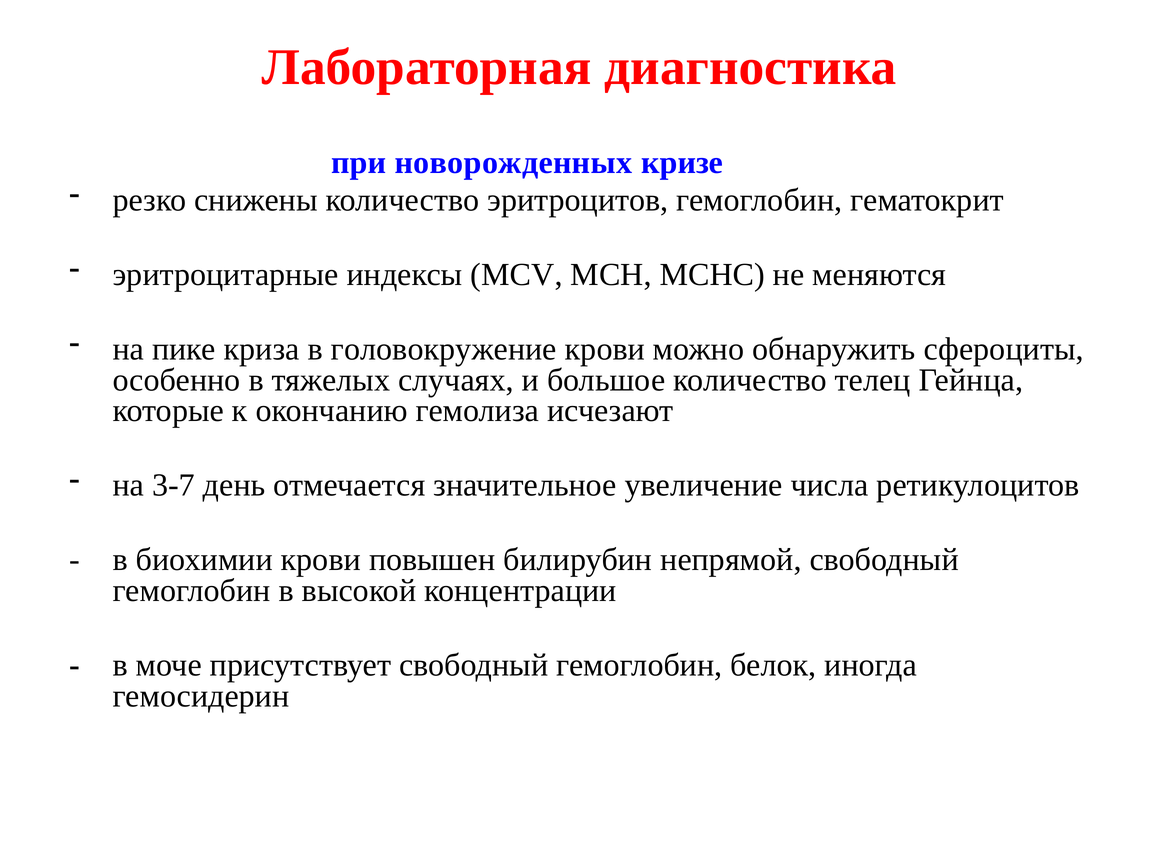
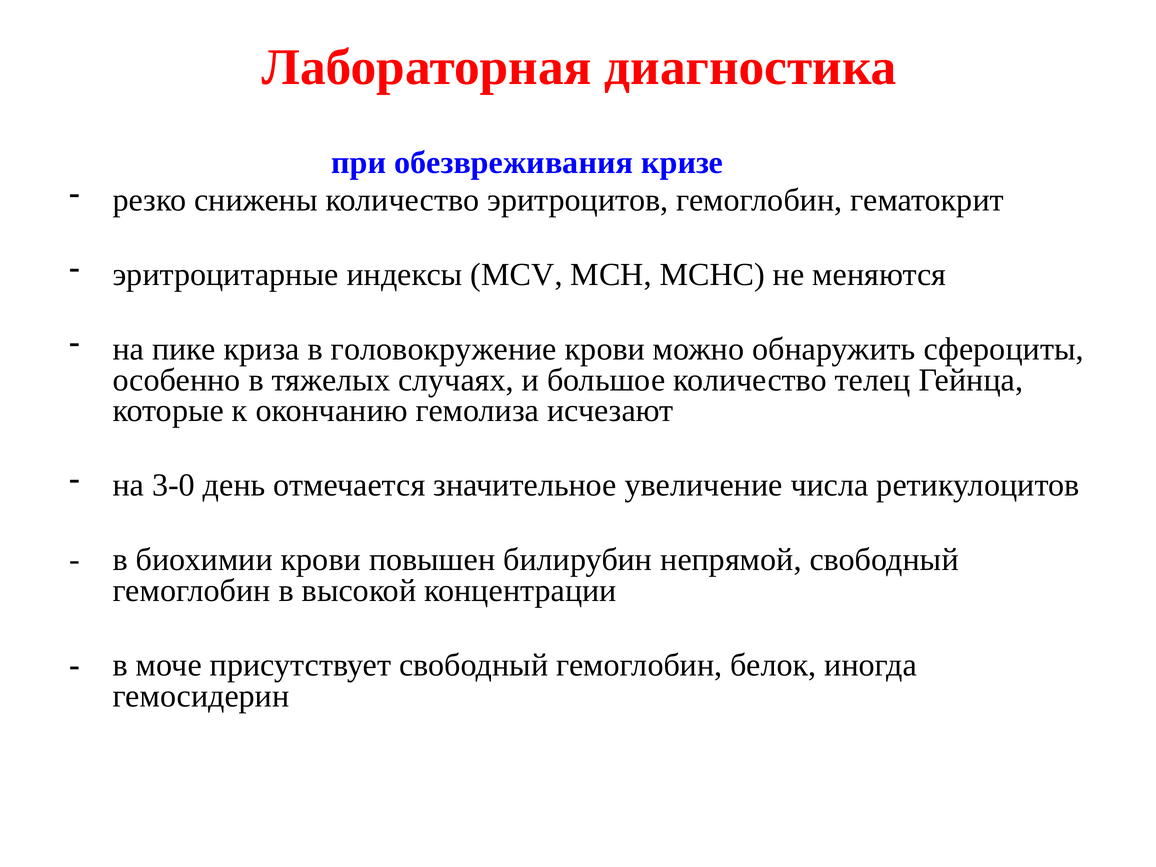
новорожденных: новорожденных -> обезвреживания
3-7: 3-7 -> 3-0
